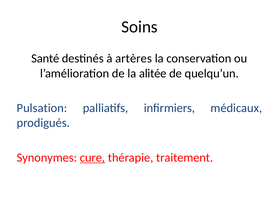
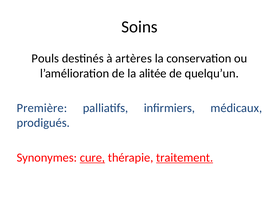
Santé: Santé -> Pouls
Pulsation: Pulsation -> Première
traitement underline: none -> present
